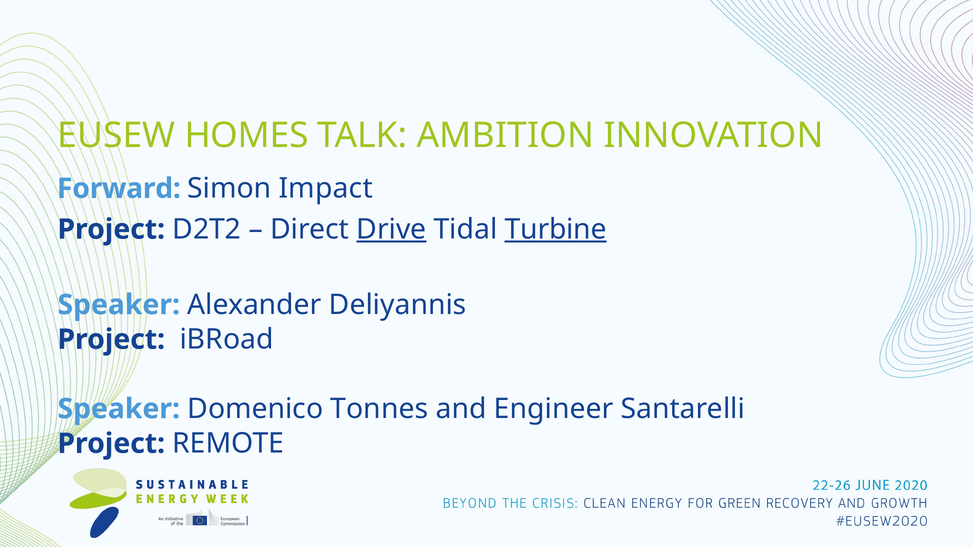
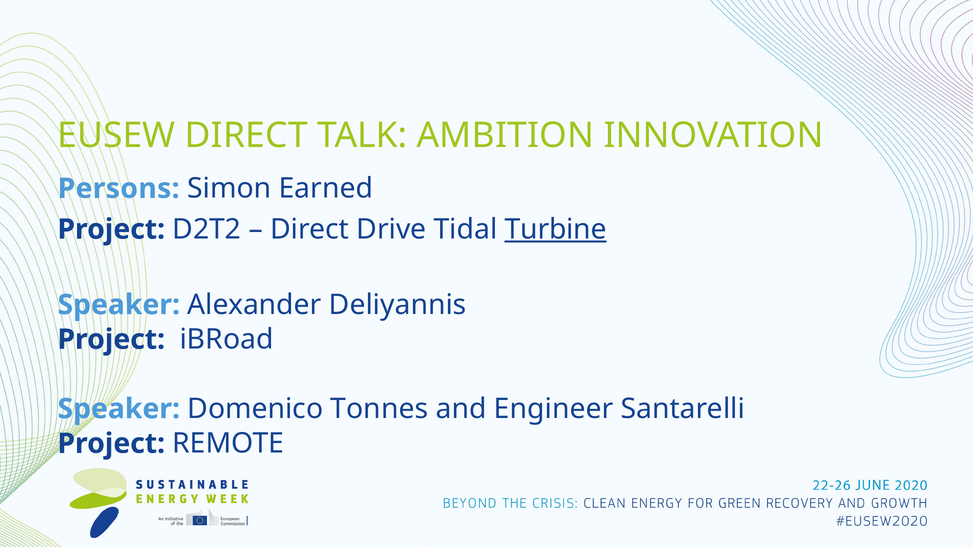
EUSEW HOMES: HOMES -> DIRECT
Forward: Forward -> Persons
Impact: Impact -> Earned
Drive underline: present -> none
